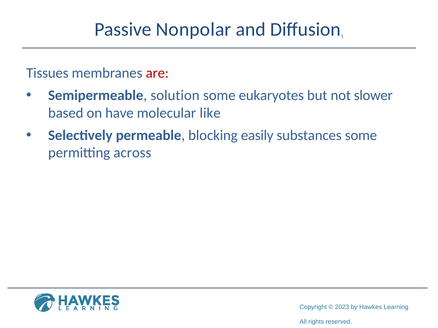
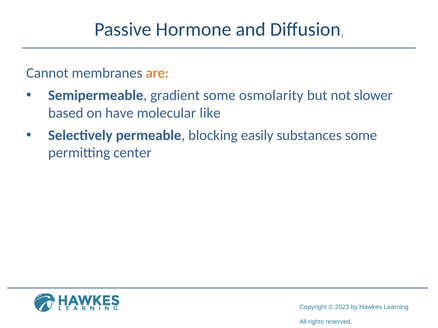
Nonpolar: Nonpolar -> Hormone
Tissues: Tissues -> Cannot
are colour: red -> orange
solution: solution -> gradient
eukaryotes: eukaryotes -> osmolarity
across: across -> center
